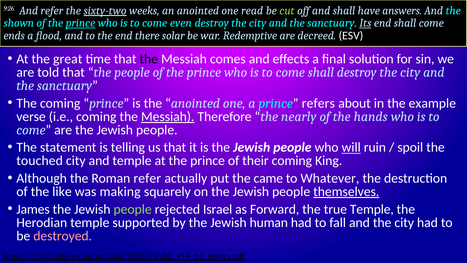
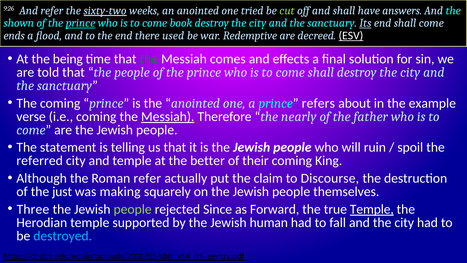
read: read -> tried
even: even -> book
solar: solar -> used
ESV underline: none -> present
great: great -> being
the at (149, 59) colour: black -> green
hands: hands -> father
will underline: present -> none
touched: touched -> referred
at the prince: prince -> better
came: came -> claim
Whatever: Whatever -> Discourse
like: like -> just
themselves underline: present -> none
James: James -> Three
Israel: Israel -> Since
Temple at (372, 209) underline: none -> present
destroyed colour: pink -> light blue
